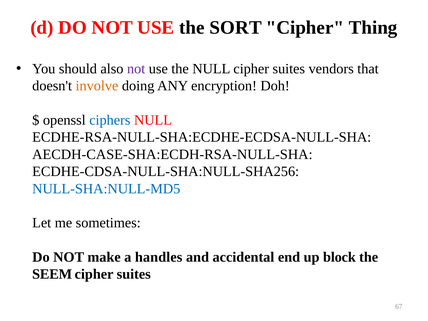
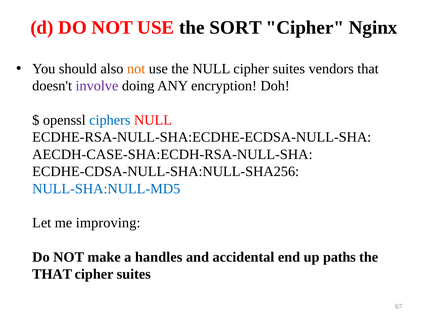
Thing: Thing -> Nginx
not at (136, 69) colour: purple -> orange
involve colour: orange -> purple
sometimes: sometimes -> improving
block: block -> paths
SEEM at (52, 274): SEEM -> THAT
